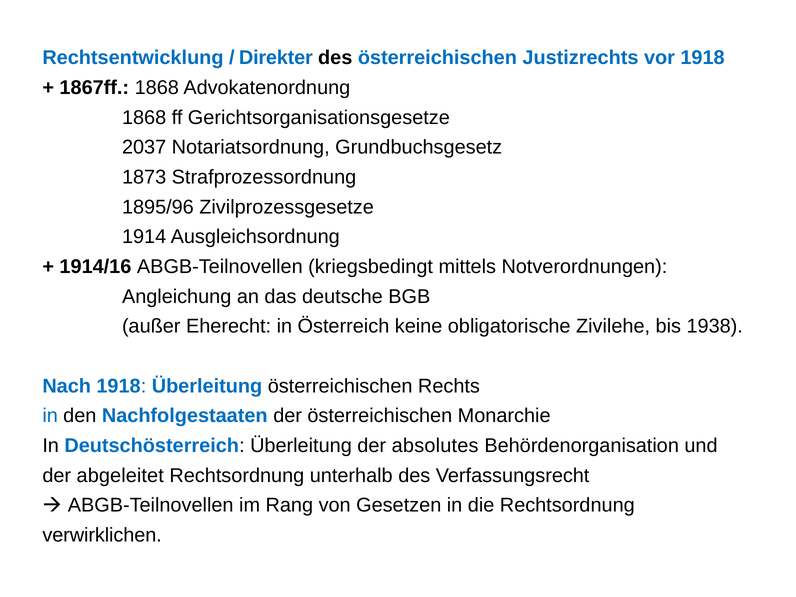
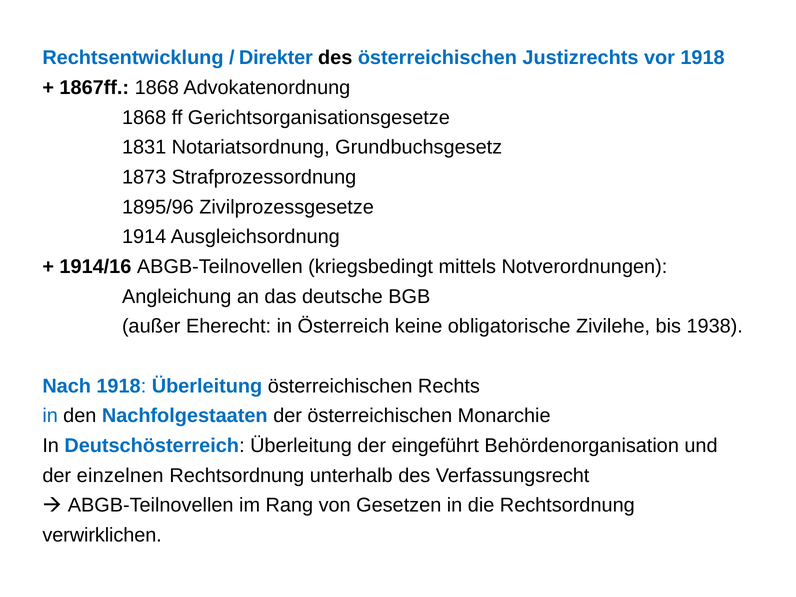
2037: 2037 -> 1831
absolutes: absolutes -> eingeführt
abgeleitet: abgeleitet -> einzelnen
